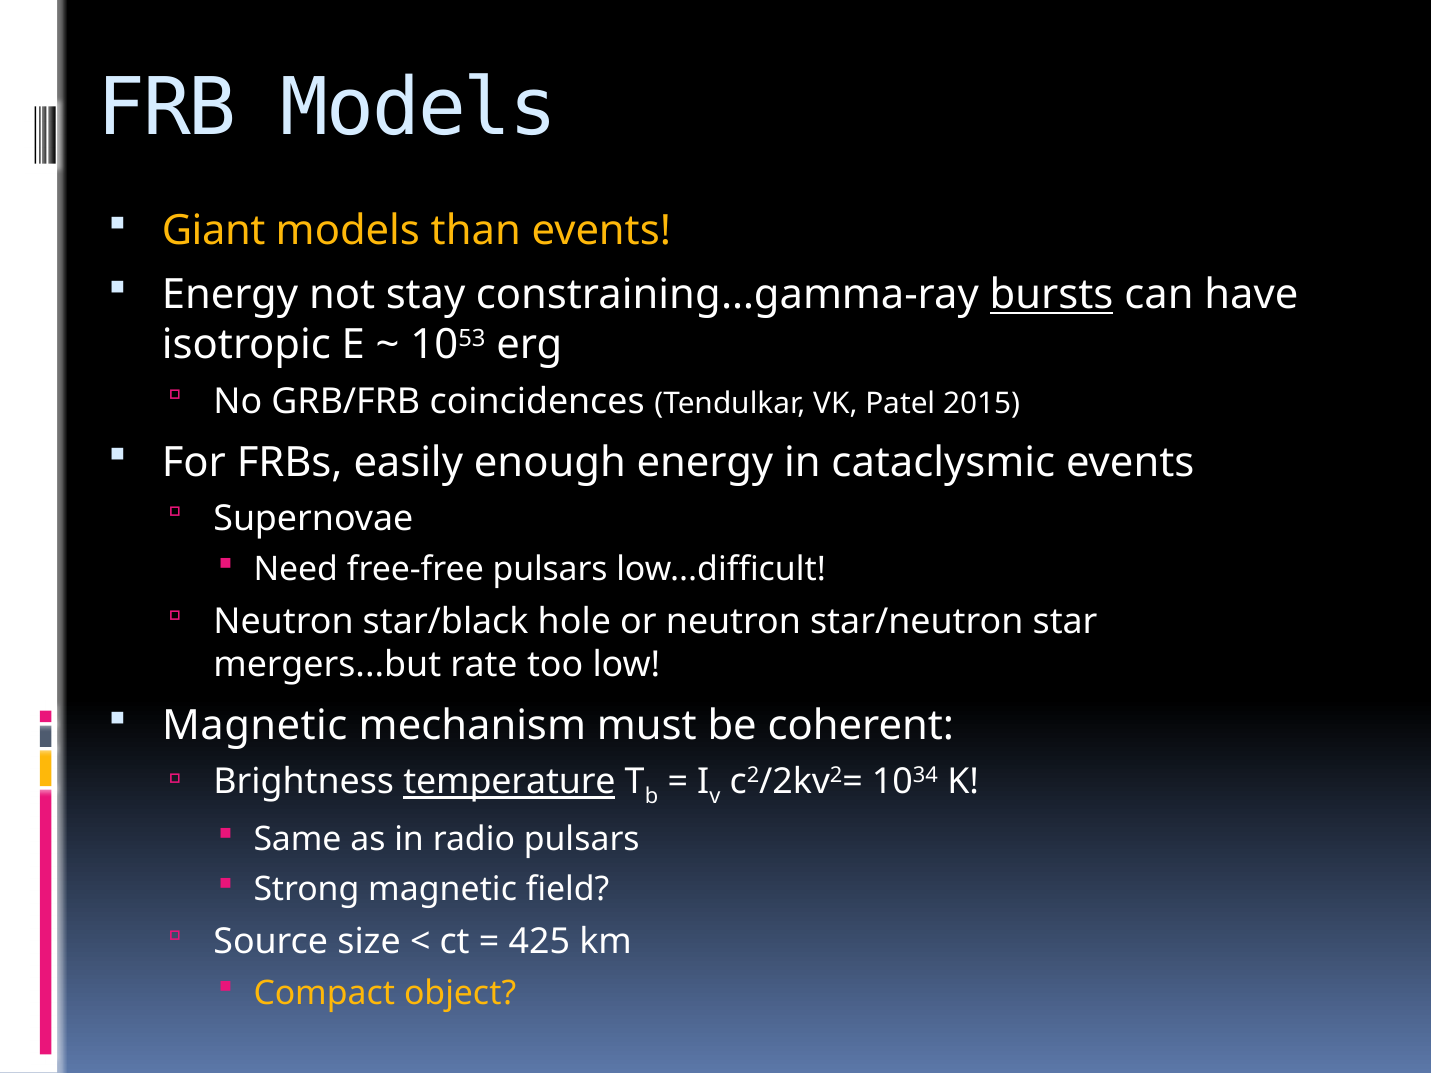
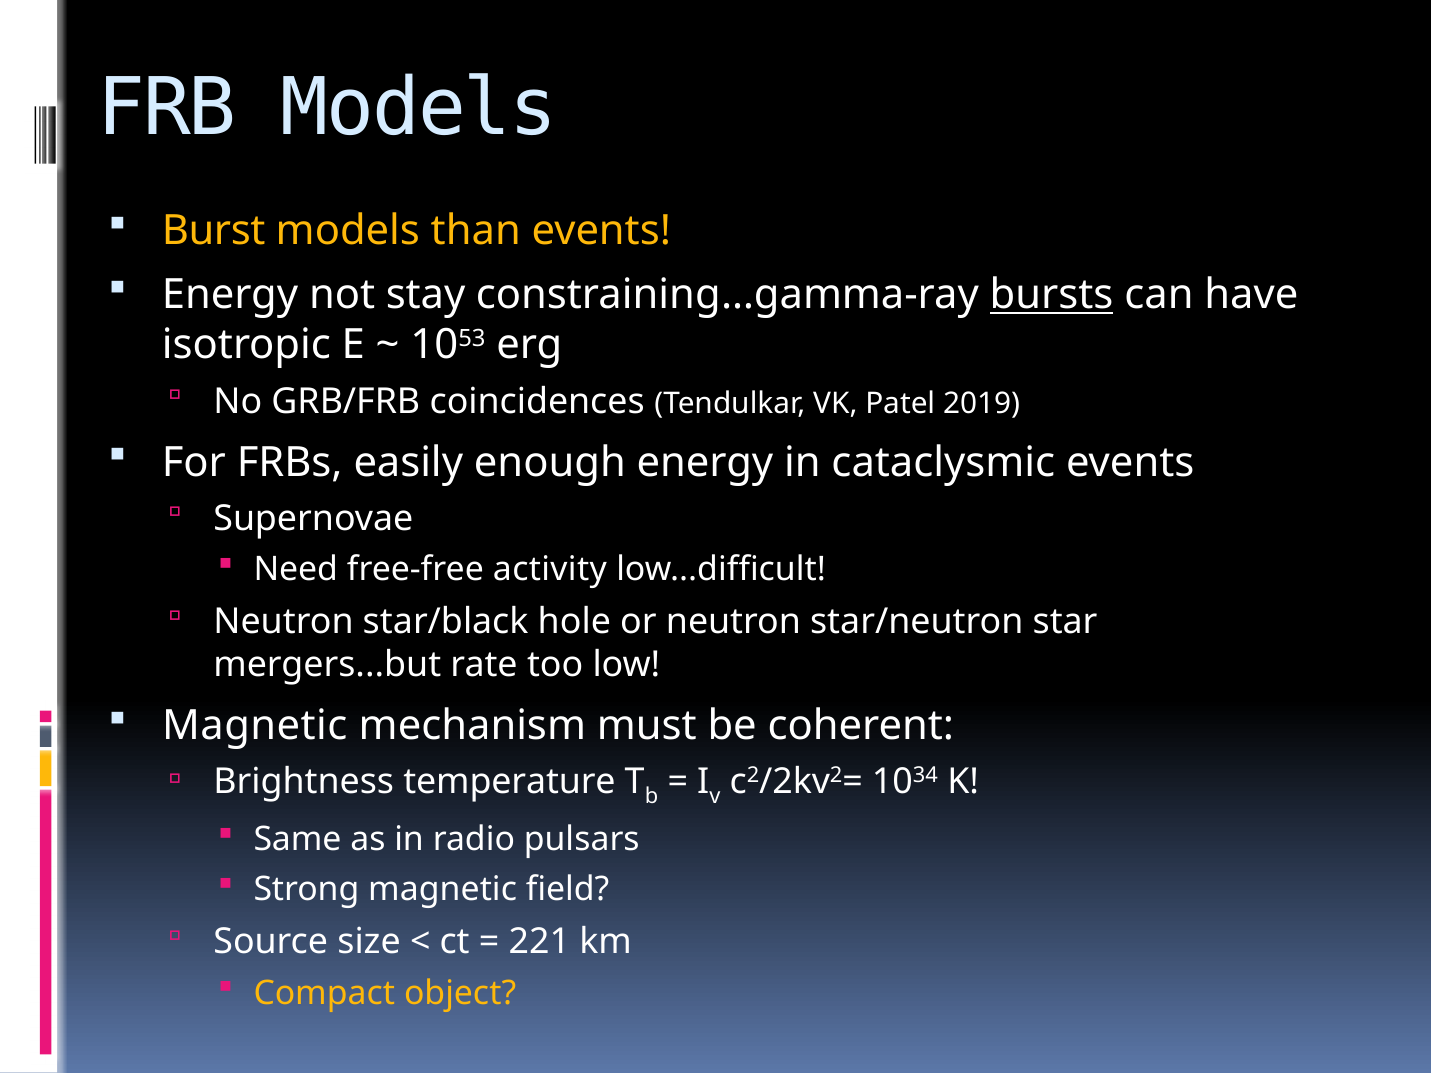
Giant: Giant -> Burst
2015: 2015 -> 2019
free-free pulsars: pulsars -> activity
temperature underline: present -> none
425: 425 -> 221
